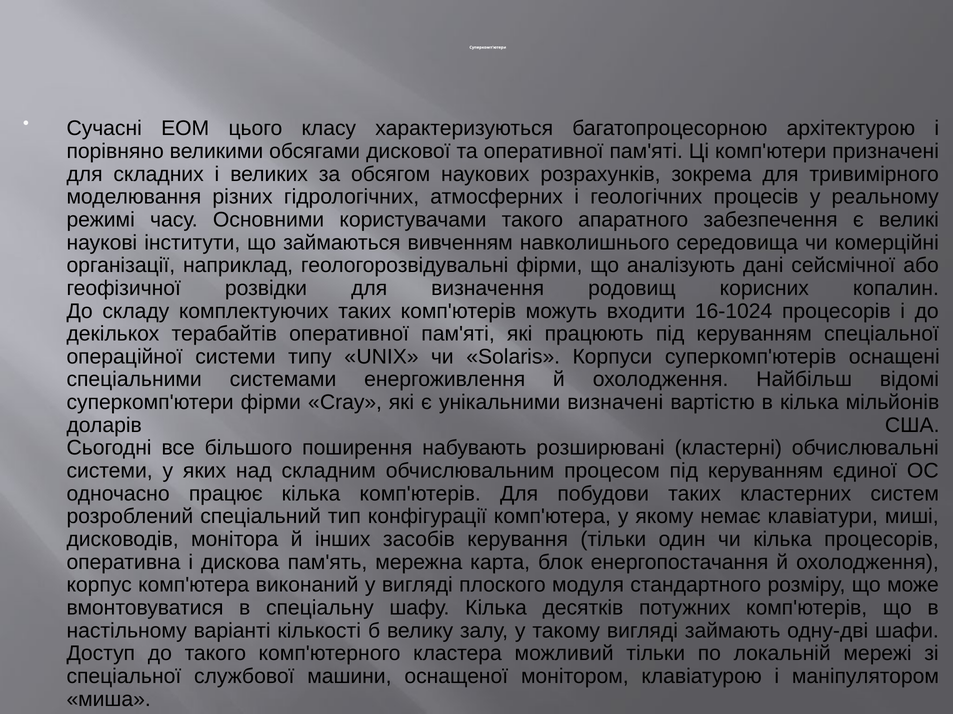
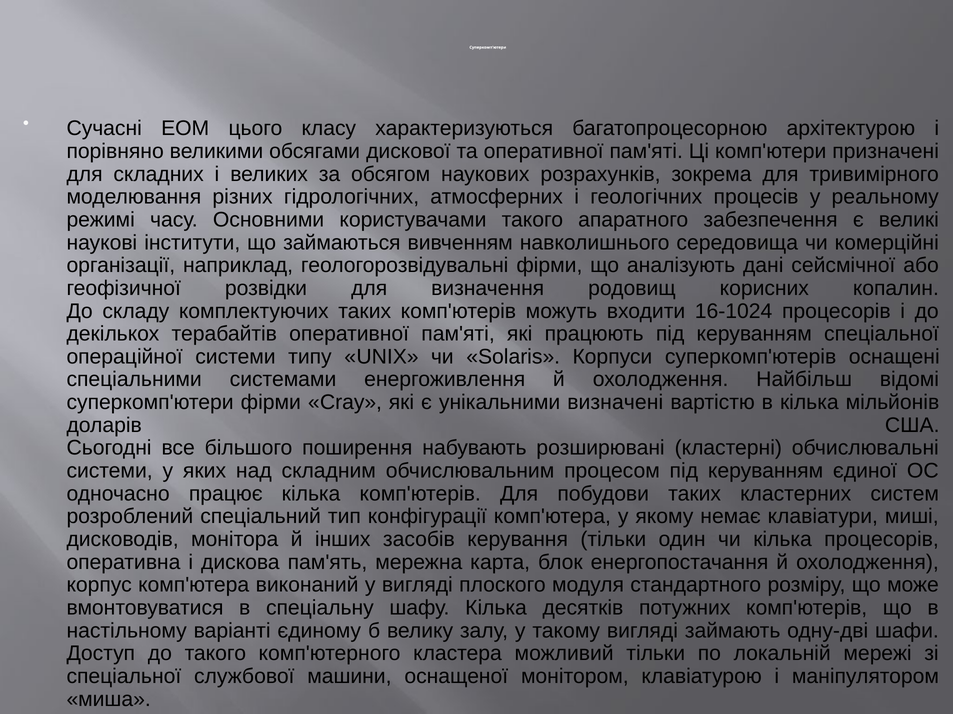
кількості: кількості -> єдиному
